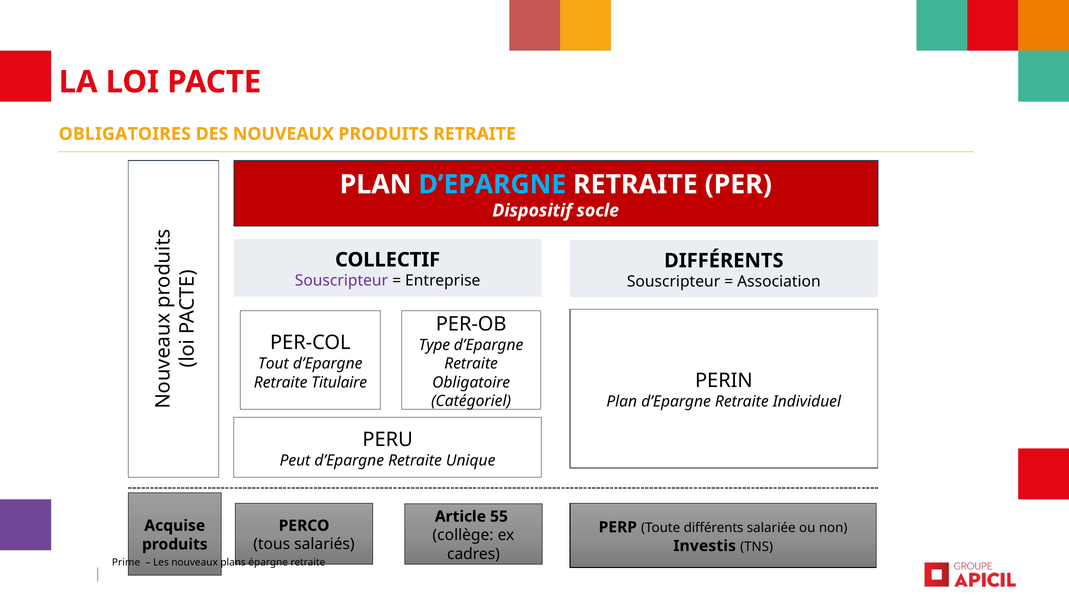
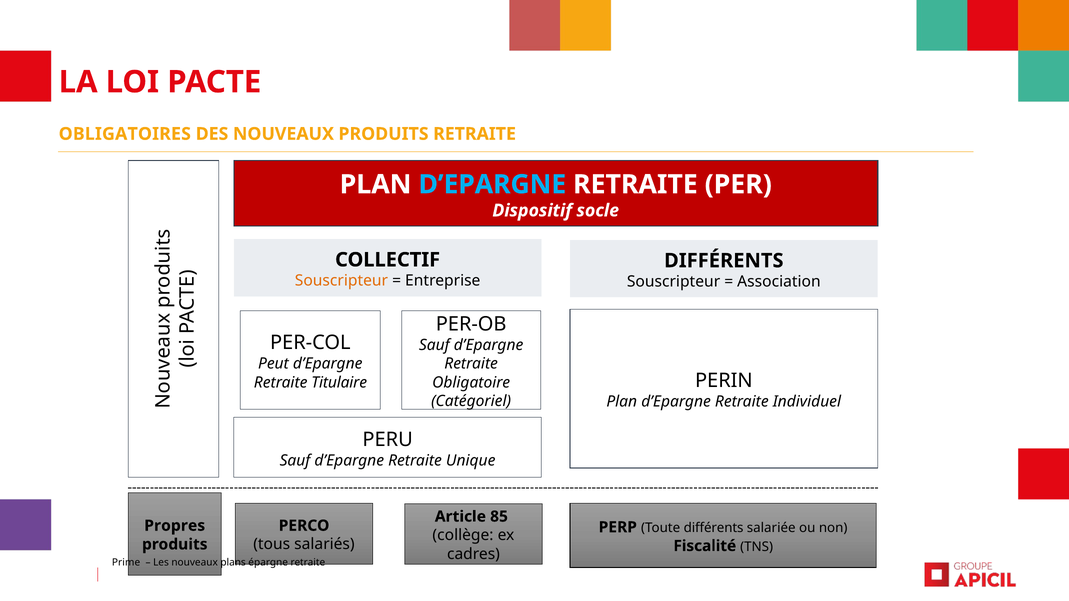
Souscripteur at (341, 281) colour: purple -> orange
Type at (434, 345): Type -> Sauf
Tout: Tout -> Peut
Peut at (295, 461): Peut -> Sauf
55: 55 -> 85
Acquise: Acquise -> Propres
Investis: Investis -> Fiscalité
